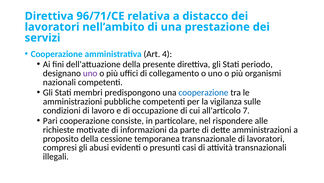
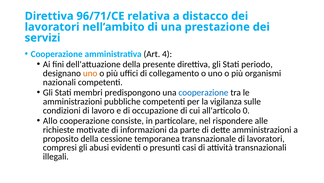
uno at (90, 73) colour: purple -> orange
7: 7 -> 0
Pari: Pari -> Allo
